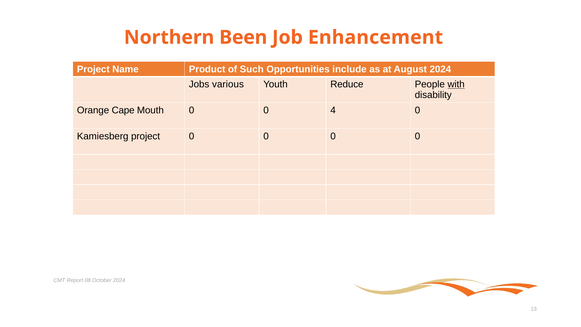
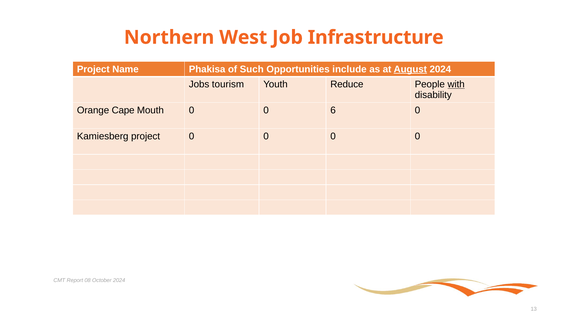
Been: Been -> West
Enhancement: Enhancement -> Infrastructure
Product: Product -> Phakisa
August underline: none -> present
various: various -> tourism
4: 4 -> 6
